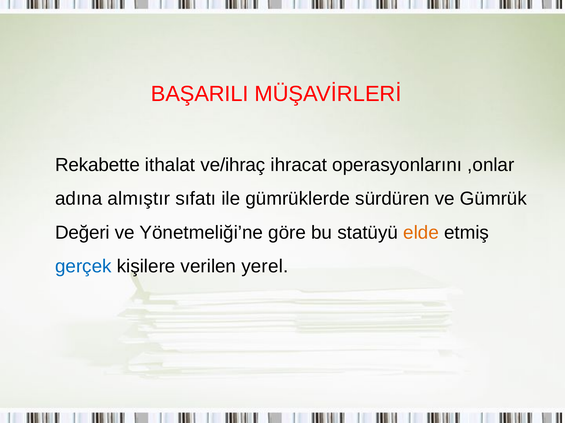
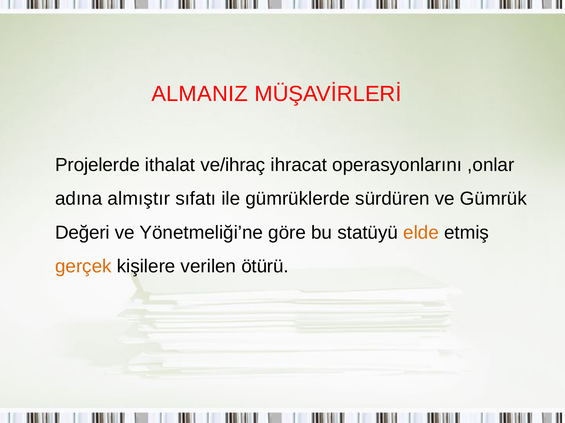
BAŞARILI: BAŞARILI -> ALMANIZ
Rekabette: Rekabette -> Projelerde
gerçek colour: blue -> orange
yerel: yerel -> ötürü
